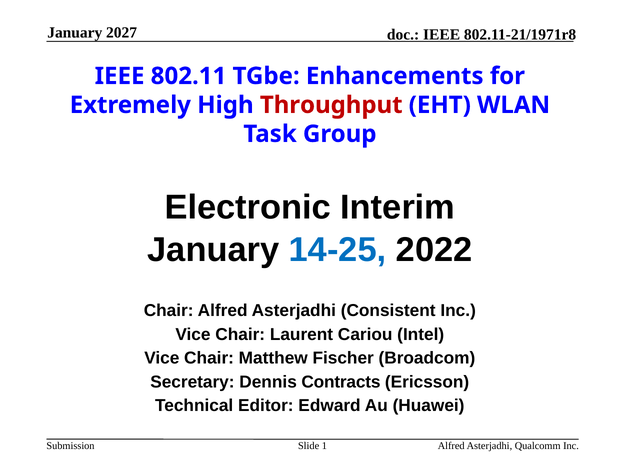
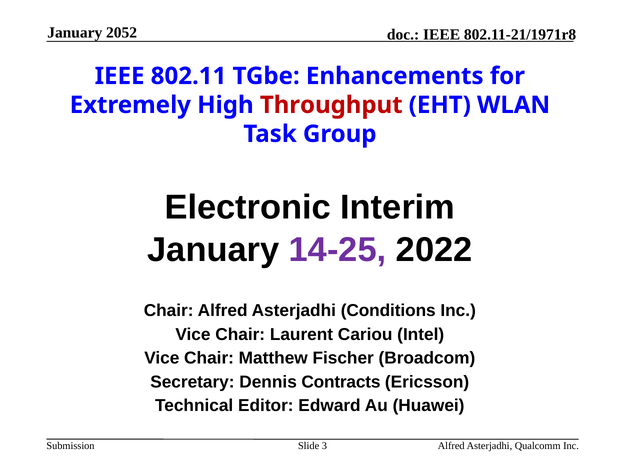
2027: 2027 -> 2052
14-25 colour: blue -> purple
Consistent: Consistent -> Conditions
1: 1 -> 3
